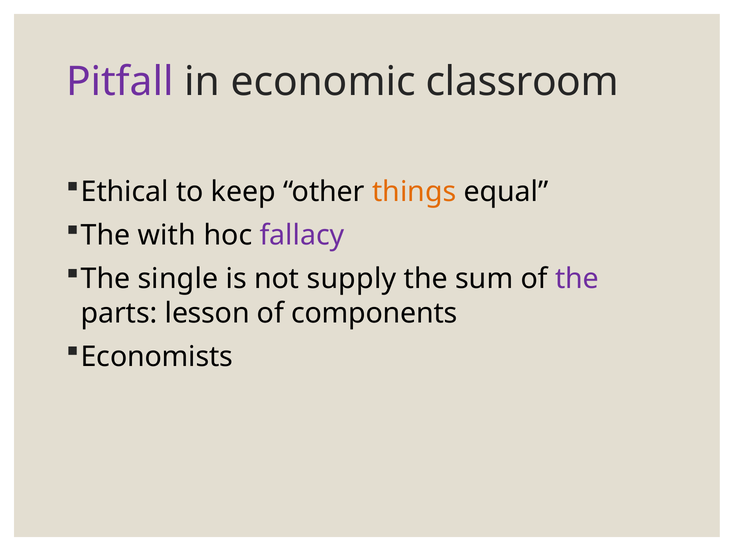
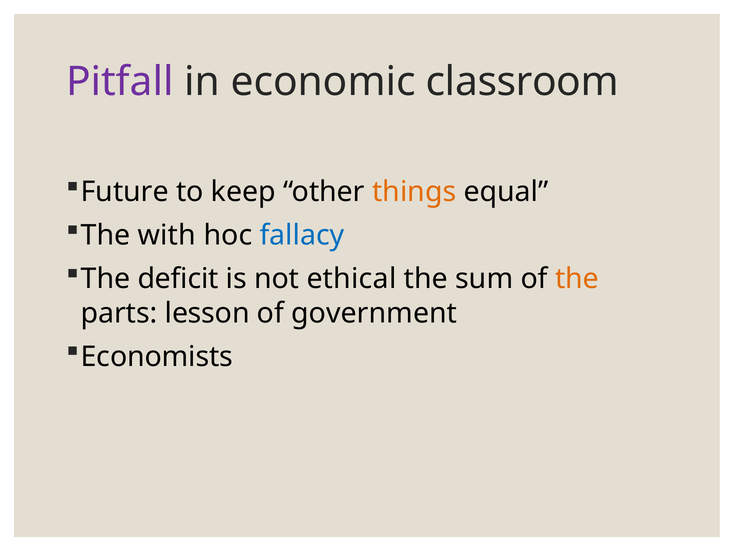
Ethical: Ethical -> Future
fallacy colour: purple -> blue
single: single -> deficit
supply: supply -> ethical
the at (577, 279) colour: purple -> orange
components: components -> government
